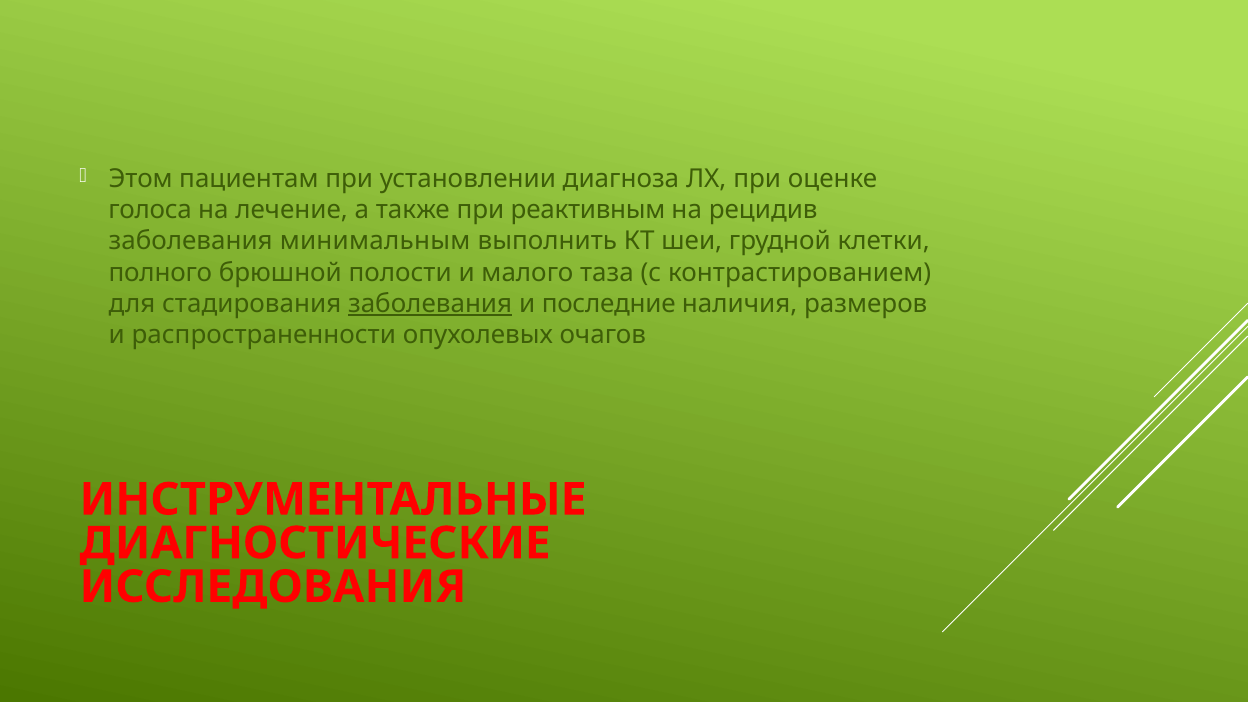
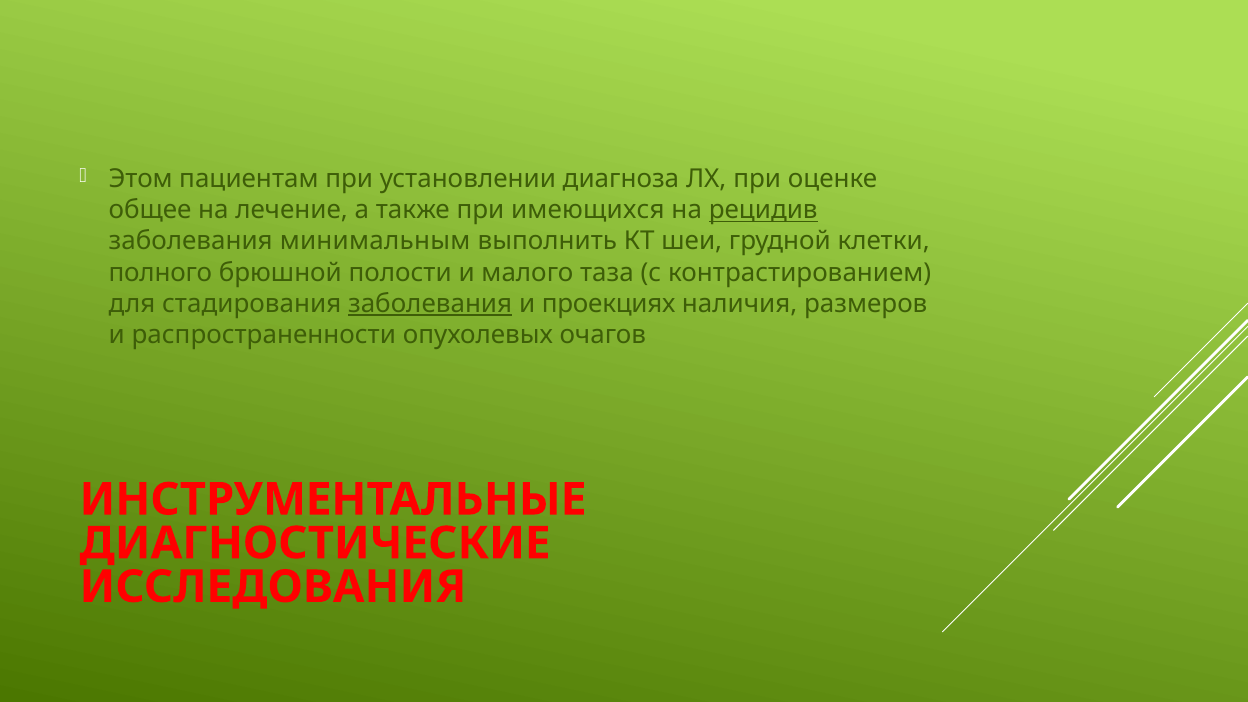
голоса: голоса -> общее
реактивным: реактивным -> имеющихся
рецидив underline: none -> present
последние: последние -> проекциях
